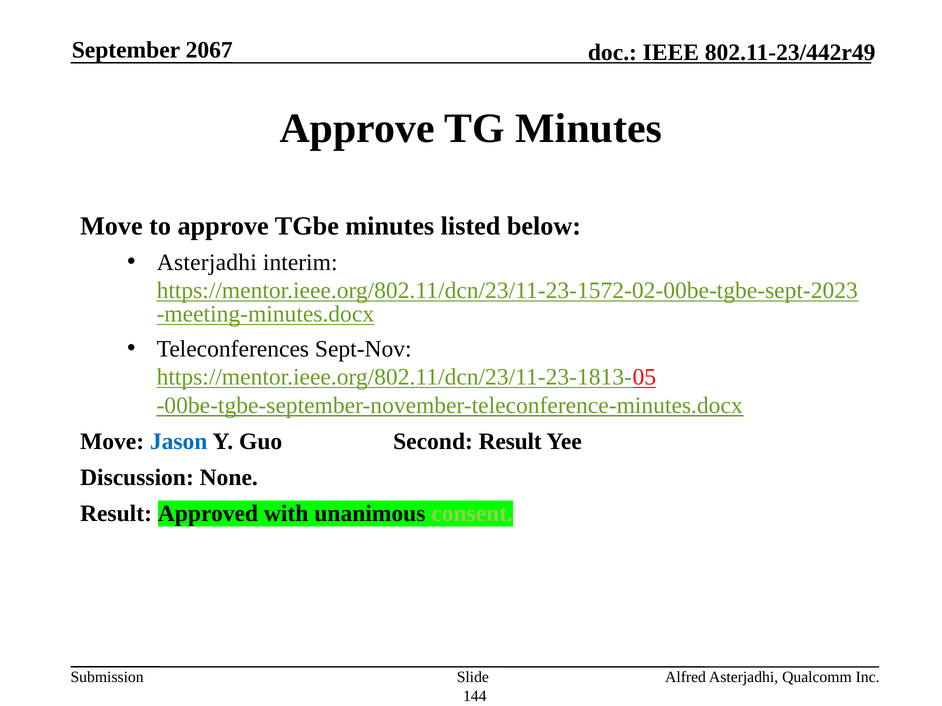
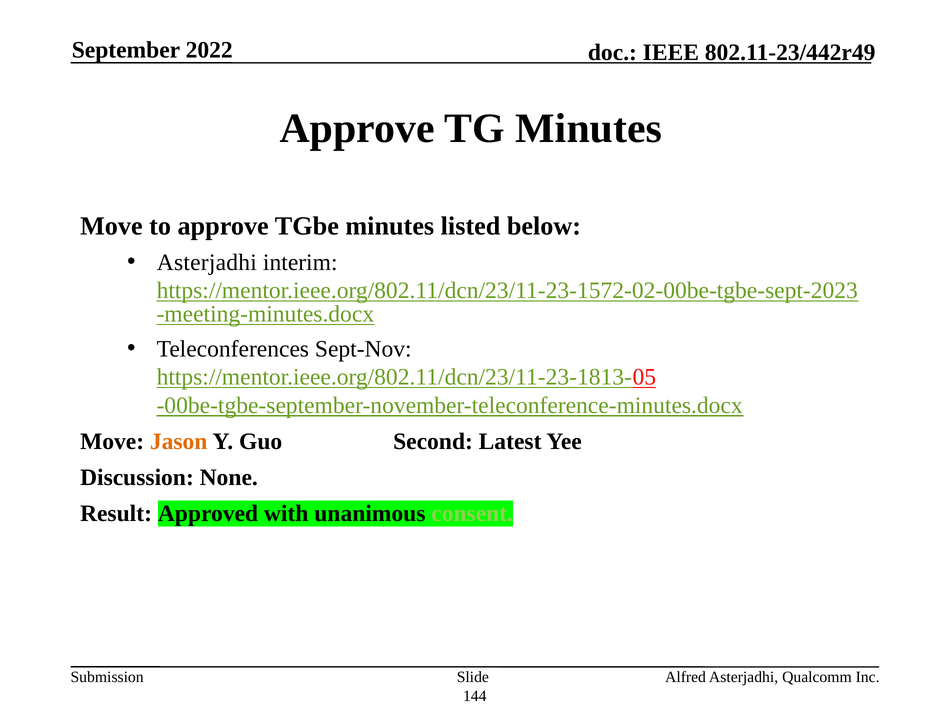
2067: 2067 -> 2022
Jason colour: blue -> orange
Second Result: Result -> Latest
